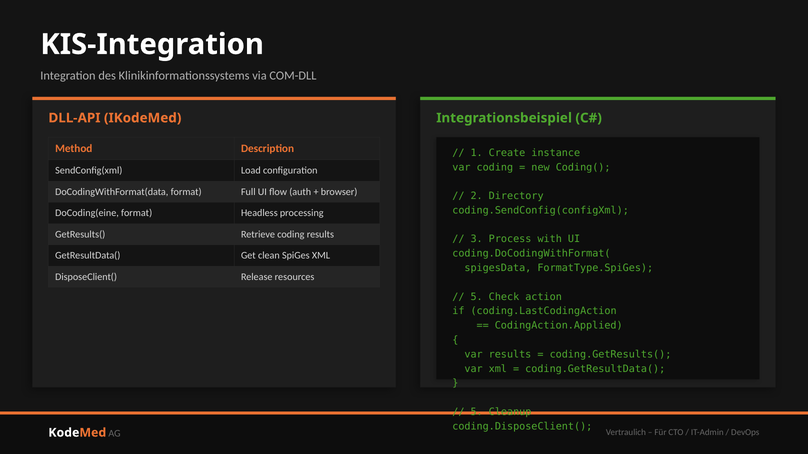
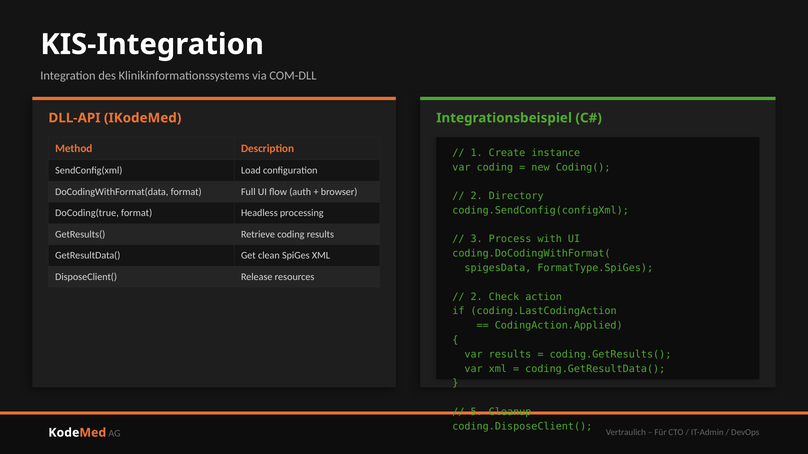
DoCoding(eine: DoCoding(eine -> DoCoding(true
5 at (477, 297): 5 -> 2
